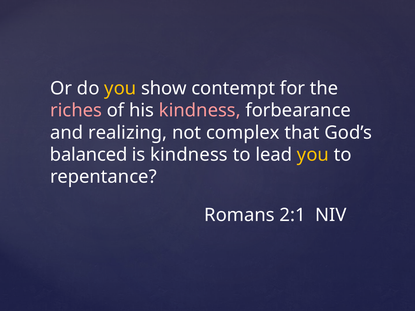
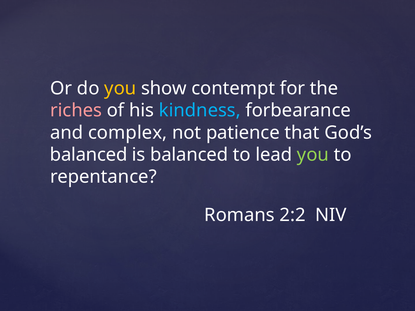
kindness at (200, 111) colour: pink -> light blue
realizing: realizing -> complex
complex: complex -> patience
is kindness: kindness -> balanced
you at (313, 155) colour: yellow -> light green
2:1: 2:1 -> 2:2
